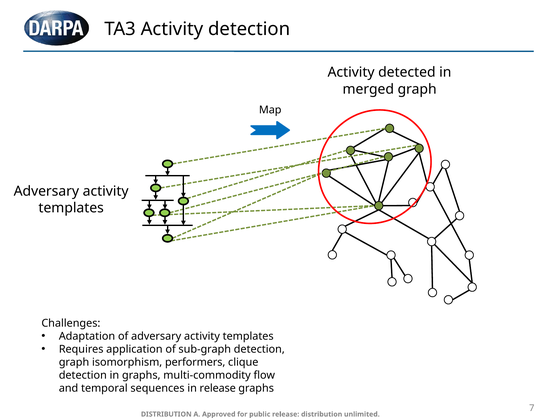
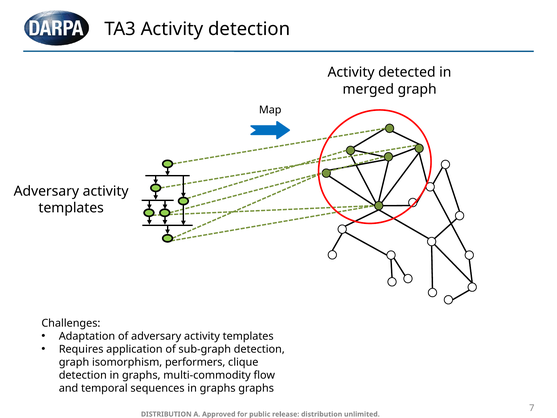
sequences in release: release -> graphs
